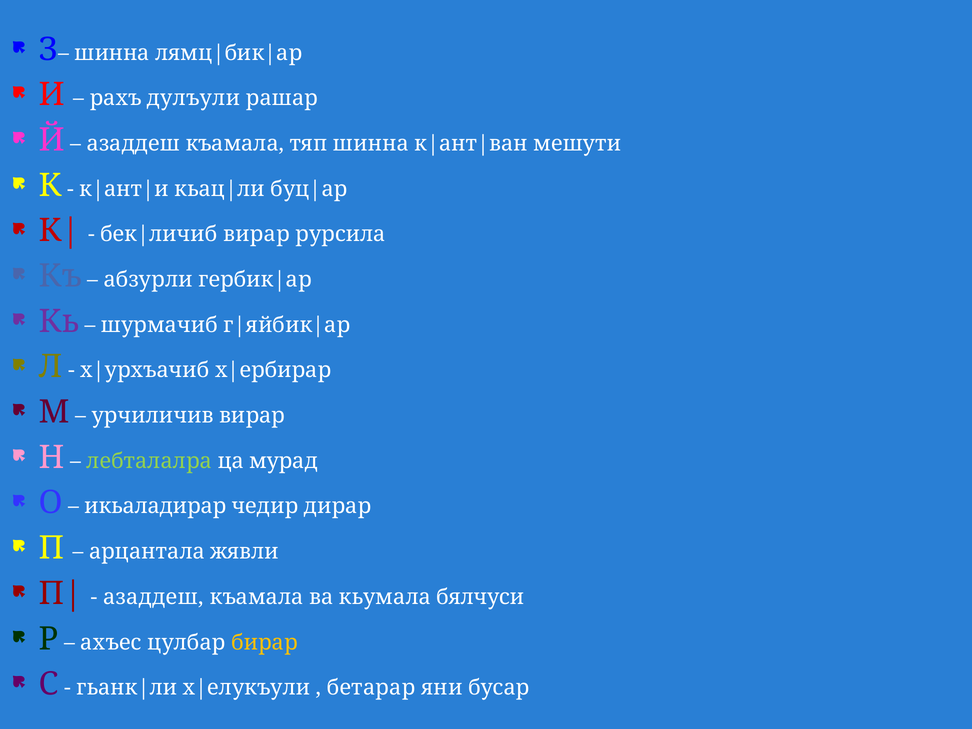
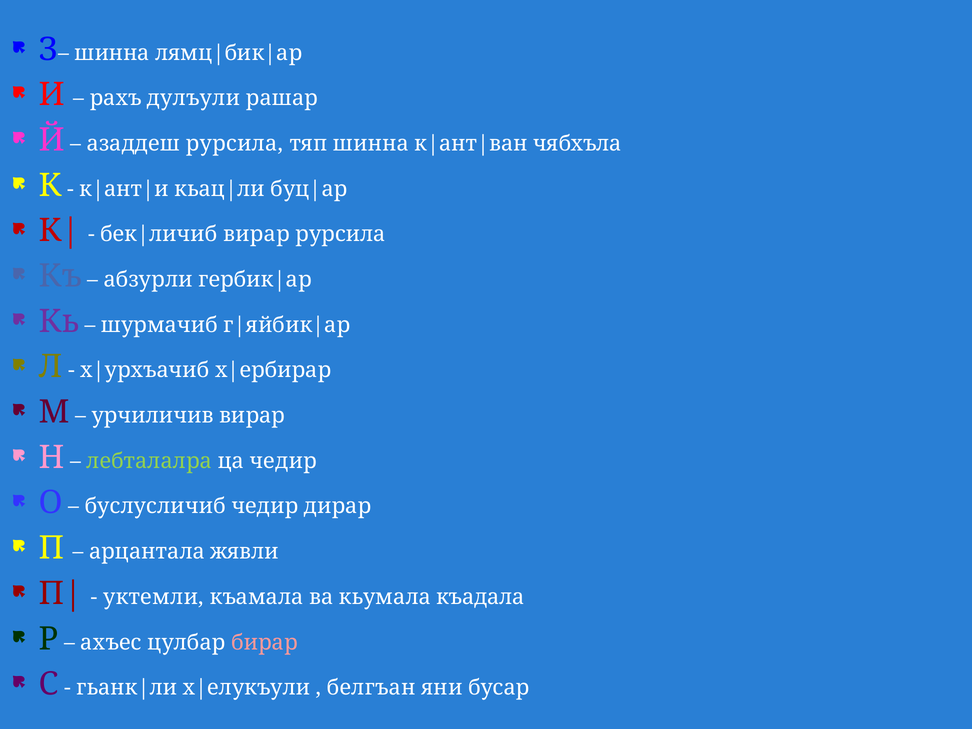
къамала at (235, 144): къамала -> рурсила
мешути: мешути -> чябхъла
ца мурад: мурад -> чедир
икьаладирар: икьаладирар -> буслусличиб
азаддеш at (154, 597): азаддеш -> уктемли
бялчуси: бялчуси -> къадала
бирар colour: yellow -> pink
бетарар: бетарар -> белгъан
